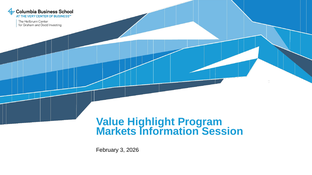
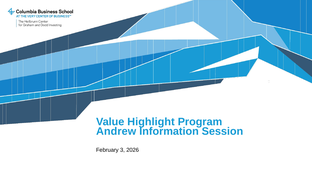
Markets: Markets -> Andrew
